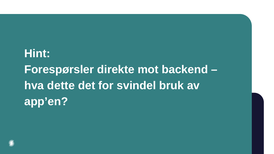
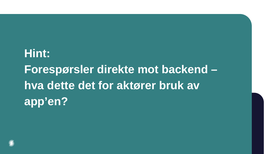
svindel: svindel -> aktører
